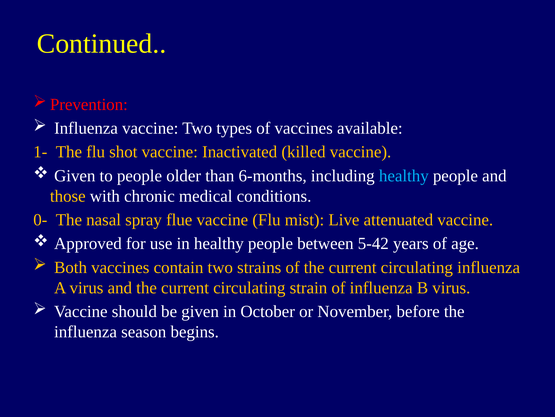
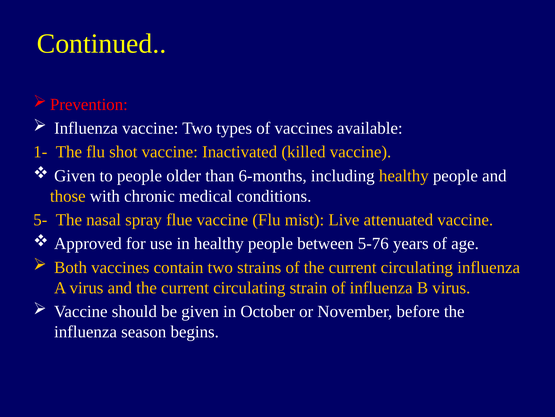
healthy at (404, 175) colour: light blue -> yellow
0-: 0- -> 5-
5-42: 5-42 -> 5-76
